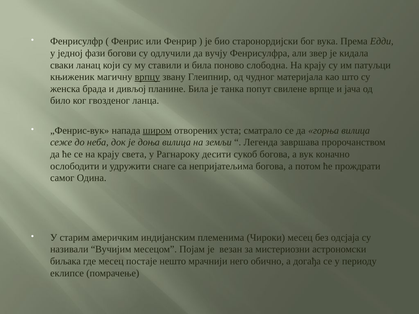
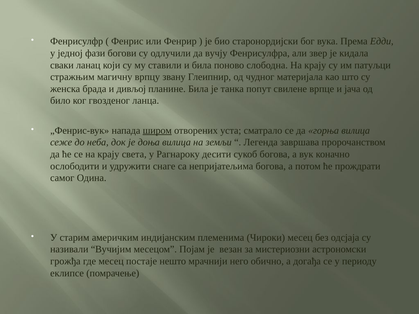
књиженик: књиженик -> стражњим
врпцу underline: present -> none
биљака: биљака -> грожђа
